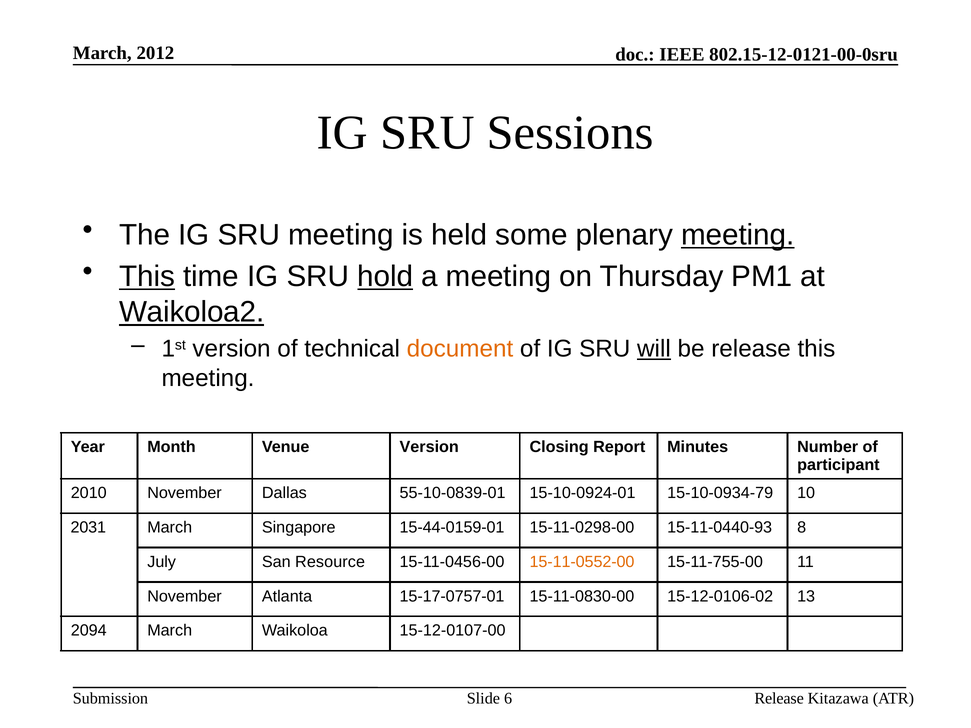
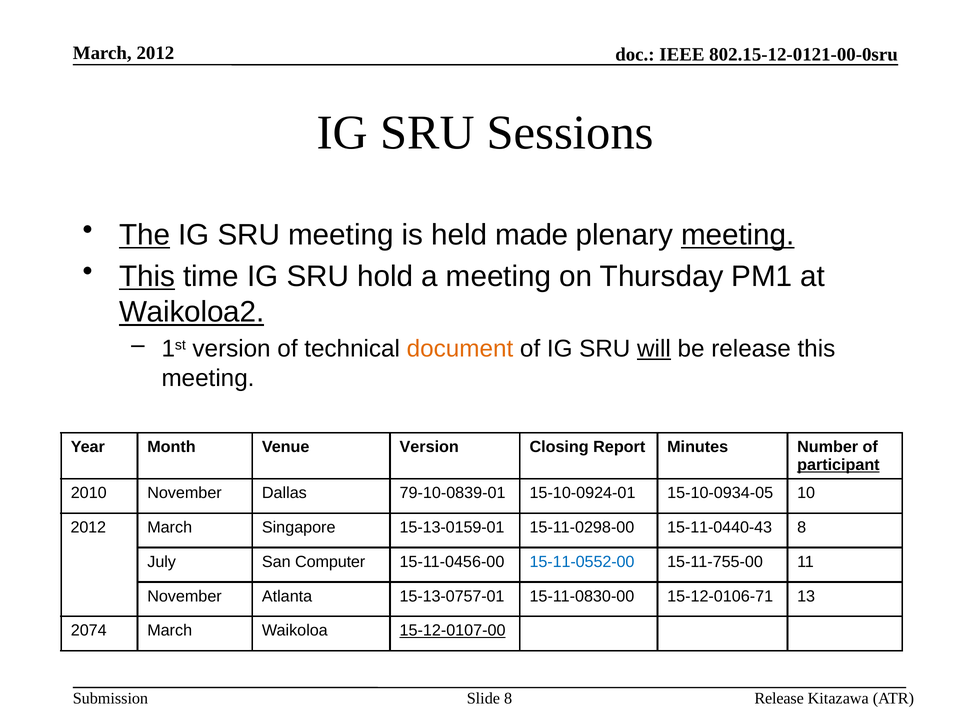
The underline: none -> present
some: some -> made
hold underline: present -> none
participant underline: none -> present
55-10-0839-01: 55-10-0839-01 -> 79-10-0839-01
15-10-0934-79: 15-10-0934-79 -> 15-10-0934-05
2031 at (88, 528): 2031 -> 2012
15-44-0159-01: 15-44-0159-01 -> 15-13-0159-01
15-11-0440-93: 15-11-0440-93 -> 15-11-0440-43
Resource: Resource -> Computer
15-11-0552-00 colour: orange -> blue
15-17-0757-01: 15-17-0757-01 -> 15-13-0757-01
15-12-0106-02: 15-12-0106-02 -> 15-12-0106-71
2094: 2094 -> 2074
15-12-0107-00 underline: none -> present
Slide 6: 6 -> 8
